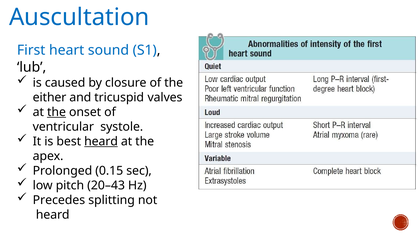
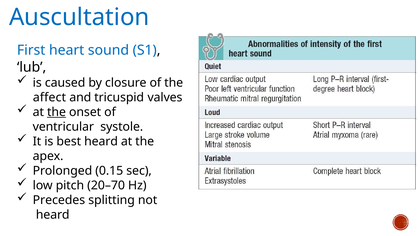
either: either -> affect
heard at (101, 142) underline: present -> none
20–43: 20–43 -> 20–70
